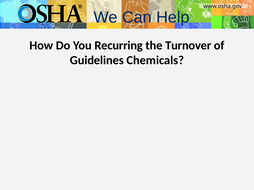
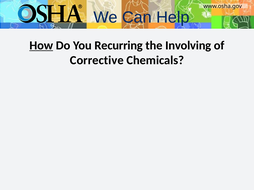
How underline: none -> present
Turnover: Turnover -> Involving
Guidelines: Guidelines -> Corrective
